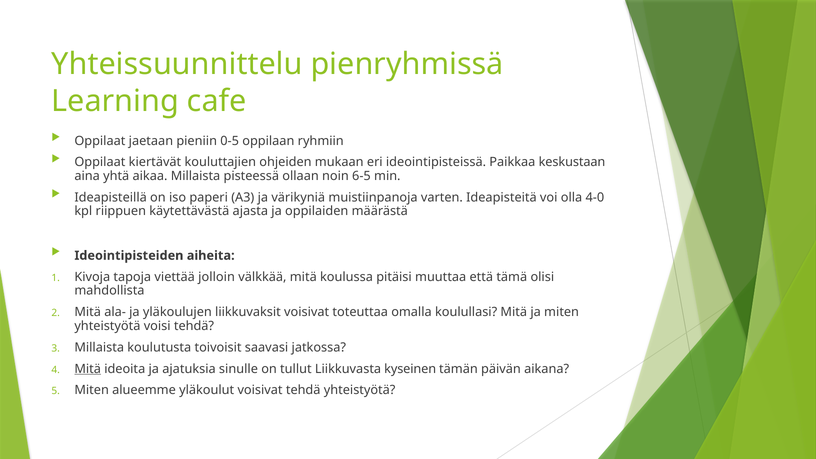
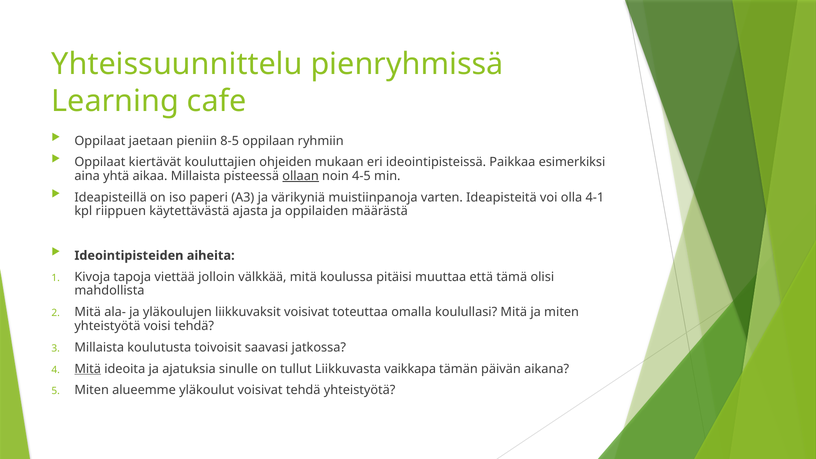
0-5: 0-5 -> 8-5
keskustaan: keskustaan -> esimerkiksi
ollaan underline: none -> present
6-5: 6-5 -> 4-5
4-0: 4-0 -> 4-1
kyseinen: kyseinen -> vaikkapa
